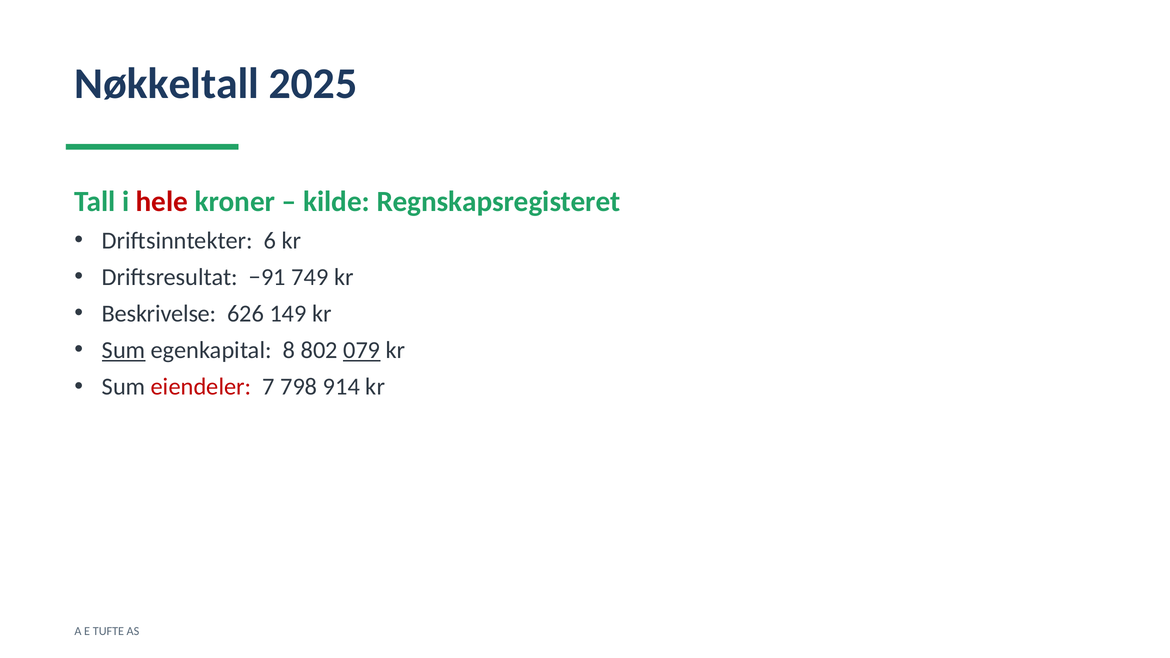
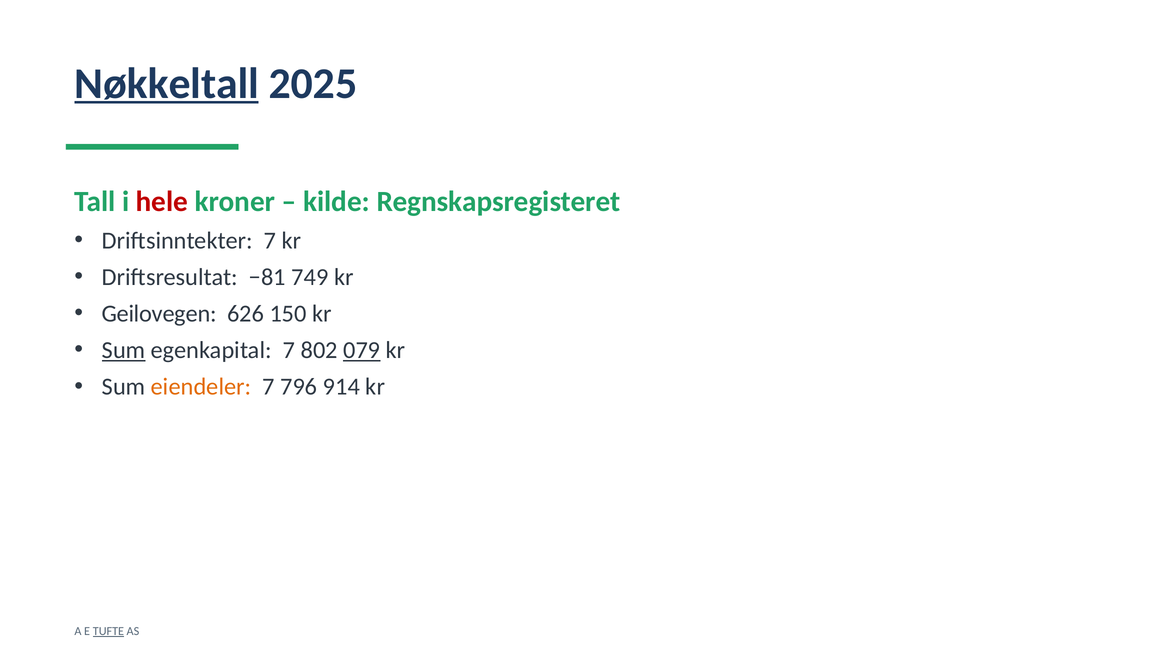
Nøkkeltall underline: none -> present
Driftsinntekter 6: 6 -> 7
−91: −91 -> −81
Beskrivelse: Beskrivelse -> Geilovegen
149: 149 -> 150
egenkapital 8: 8 -> 7
eiendeler colour: red -> orange
798: 798 -> 796
TUFTE underline: none -> present
